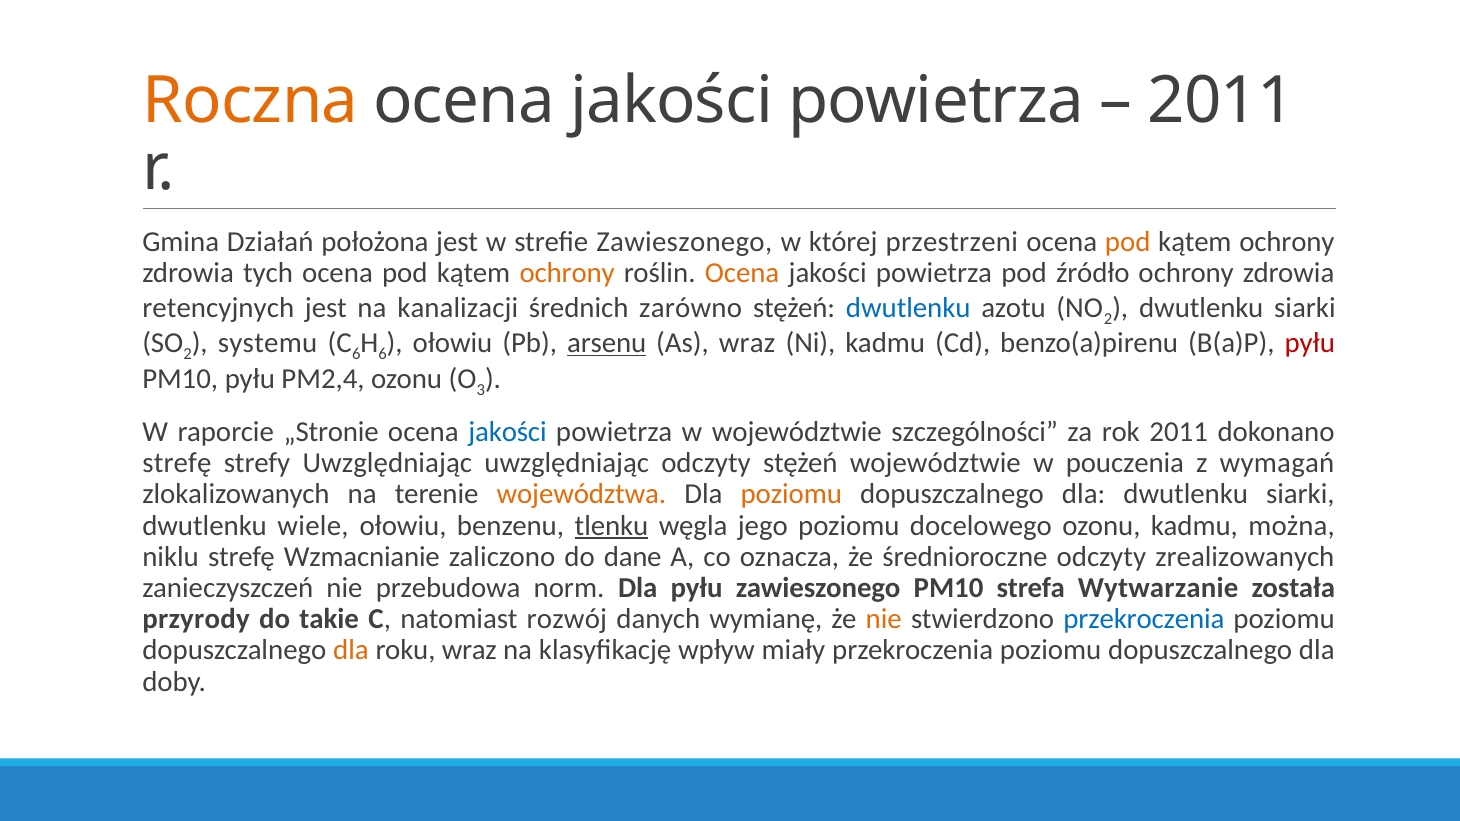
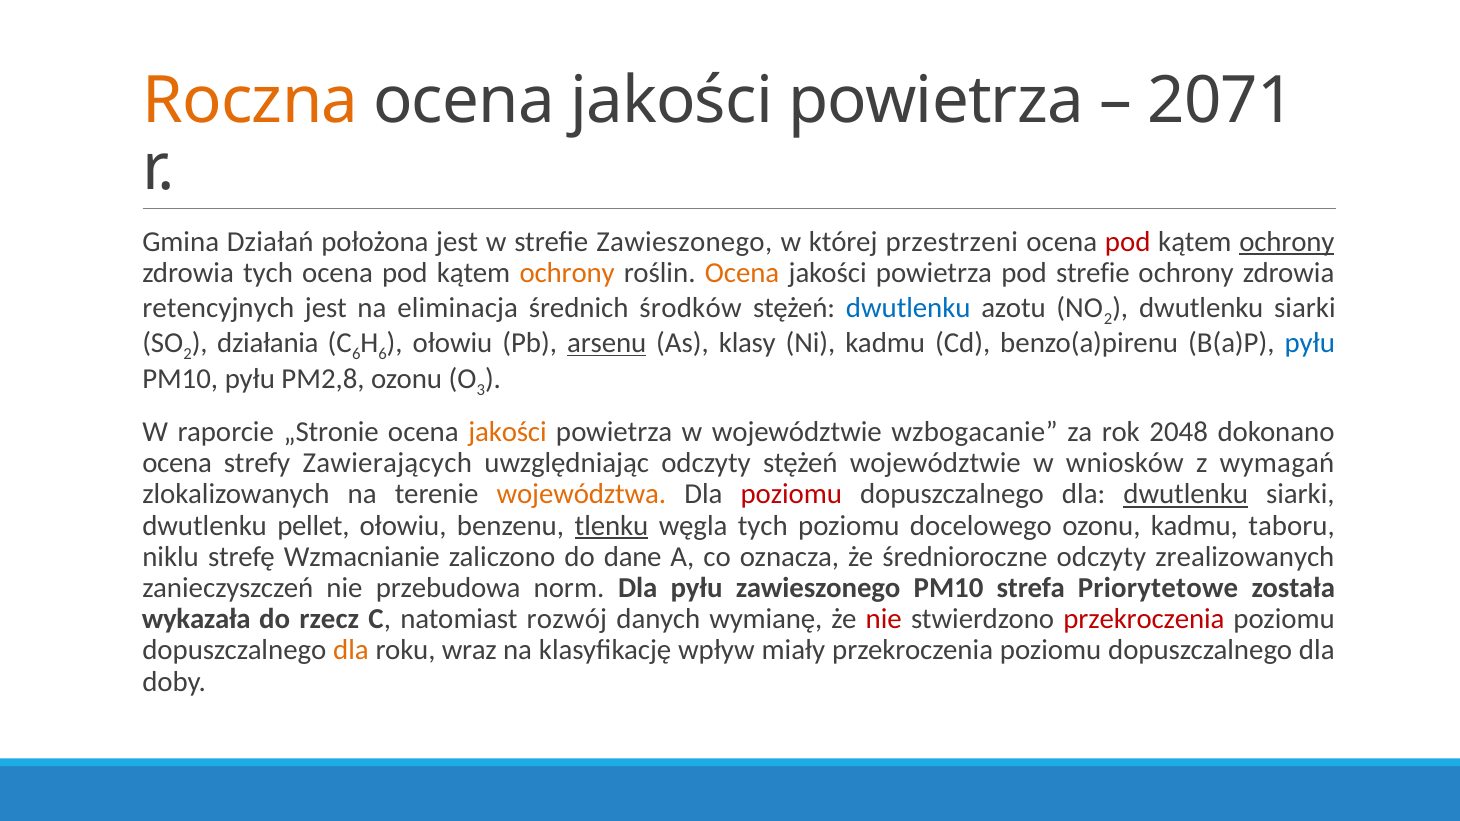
2011 at (1221, 101): 2011 -> 2071
pod at (1128, 242) colour: orange -> red
ochrony at (1287, 242) underline: none -> present
pod źródło: źródło -> strefie
kanalizacji: kanalizacji -> eliminacja
zarówno: zarówno -> środków
systemu: systemu -> działania
As wraz: wraz -> klasy
pyłu at (1310, 343) colour: red -> blue
PM2,4: PM2,4 -> PM2,8
jakości at (508, 432) colour: blue -> orange
szczególności: szczególności -> wzbogacanie
rok 2011: 2011 -> 2048
strefę at (177, 463): strefę -> ocena
strefy Uwzględniając: Uwzględniając -> Zawierających
pouczenia: pouczenia -> wniosków
poziomu at (791, 495) colour: orange -> red
dwutlenku at (1186, 495) underline: none -> present
wiele: wiele -> pellet
węgla jego: jego -> tych
można: można -> taboru
Wytwarzanie: Wytwarzanie -> Priorytetowe
przyrody: przyrody -> wykazała
takie: takie -> rzecz
nie at (884, 619) colour: orange -> red
przekroczenia at (1144, 619) colour: blue -> red
